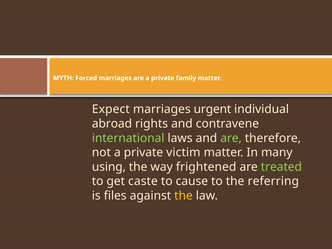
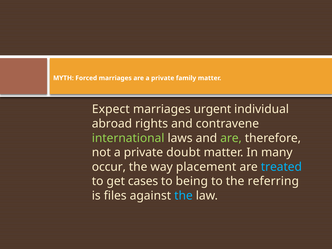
victim: victim -> doubt
using: using -> occur
frightened: frightened -> placement
treated colour: light green -> light blue
caste: caste -> cases
cause: cause -> being
the at (183, 196) colour: yellow -> light blue
